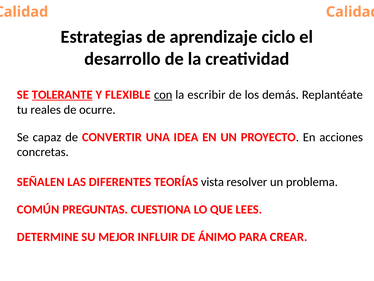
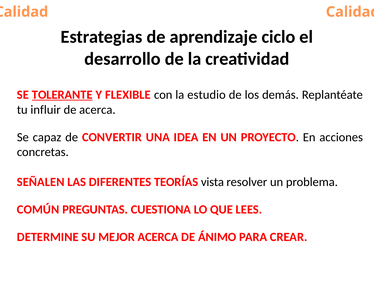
con underline: present -> none
escribir: escribir -> estudio
reales: reales -> influir
de ocurre: ocurre -> acerca
MEJOR INFLUIR: INFLUIR -> ACERCA
